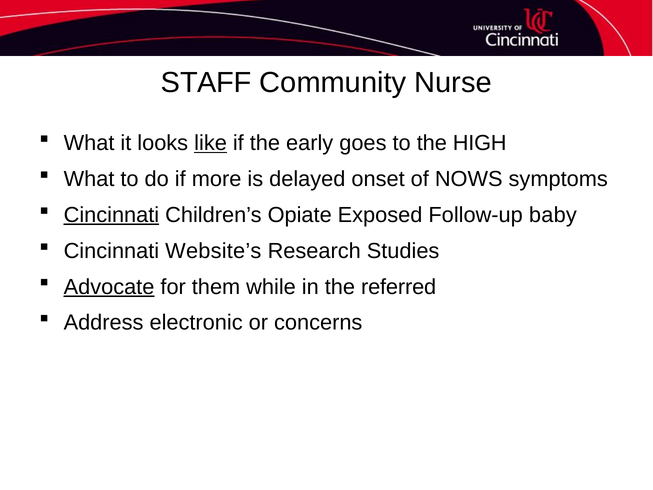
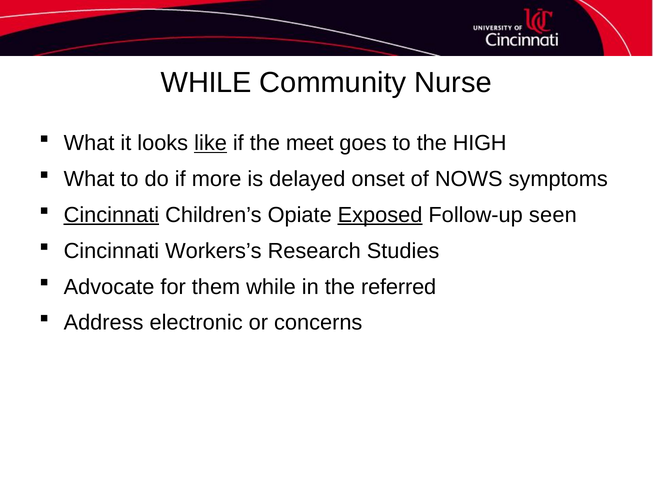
STAFF at (206, 83): STAFF -> WHILE
early: early -> meet
Exposed underline: none -> present
baby: baby -> seen
Website’s: Website’s -> Workers’s
Advocate underline: present -> none
